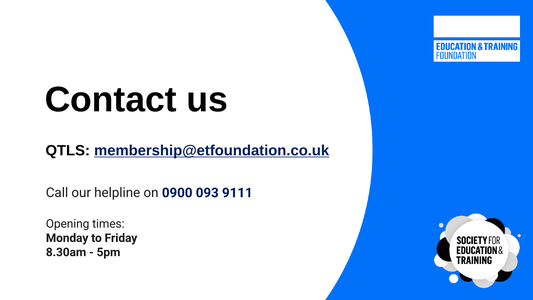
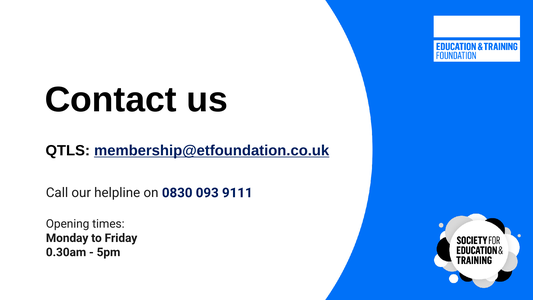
0900: 0900 -> 0830
8.30am: 8.30am -> 0.30am
